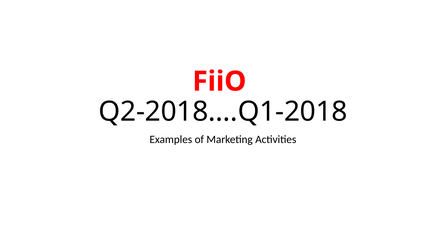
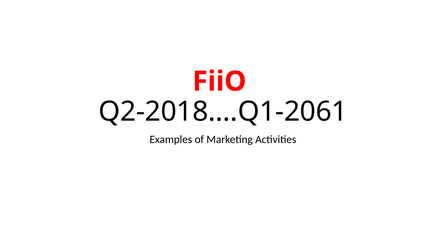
Q2-2018….Q1-2018: Q2-2018….Q1-2018 -> Q2-2018….Q1-2061
